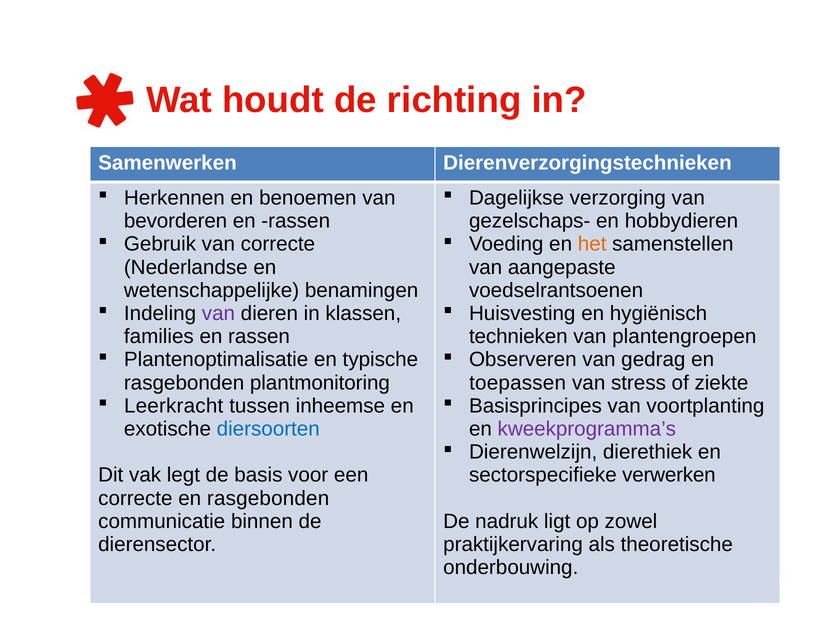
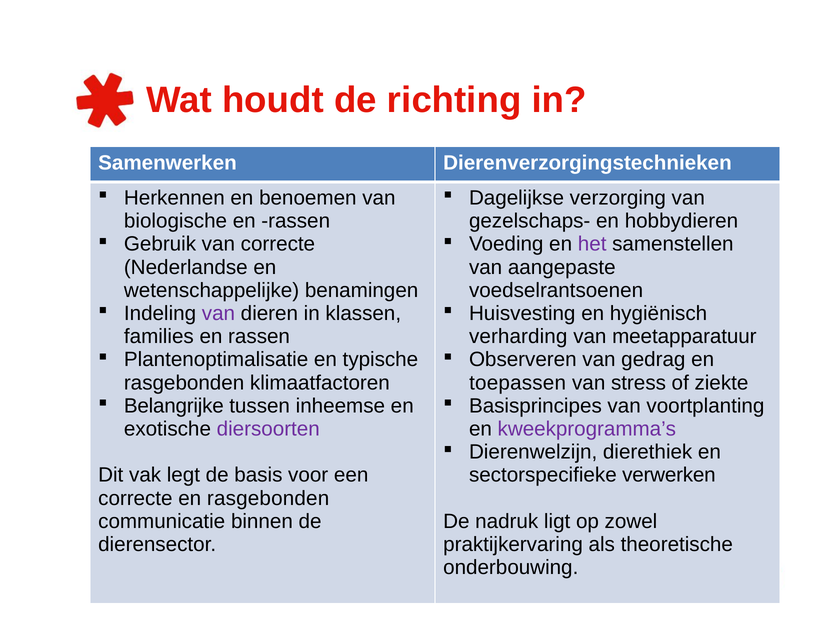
bevorderen: bevorderen -> biologische
het colour: orange -> purple
technieken: technieken -> verharding
plantengroepen: plantengroepen -> meetapparatuur
plantmonitoring: plantmonitoring -> klimaatfactoren
Leerkracht: Leerkracht -> Belangrijke
diersoorten colour: blue -> purple
